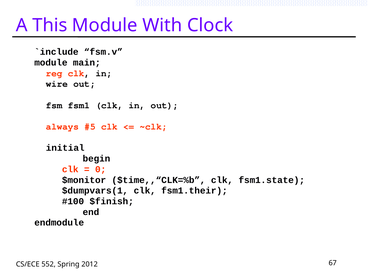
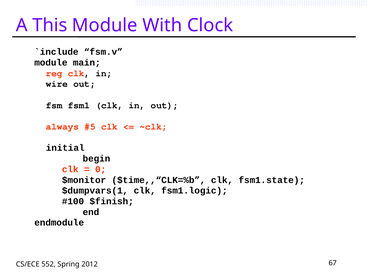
fsm1.their: fsm1.their -> fsm1.logic
